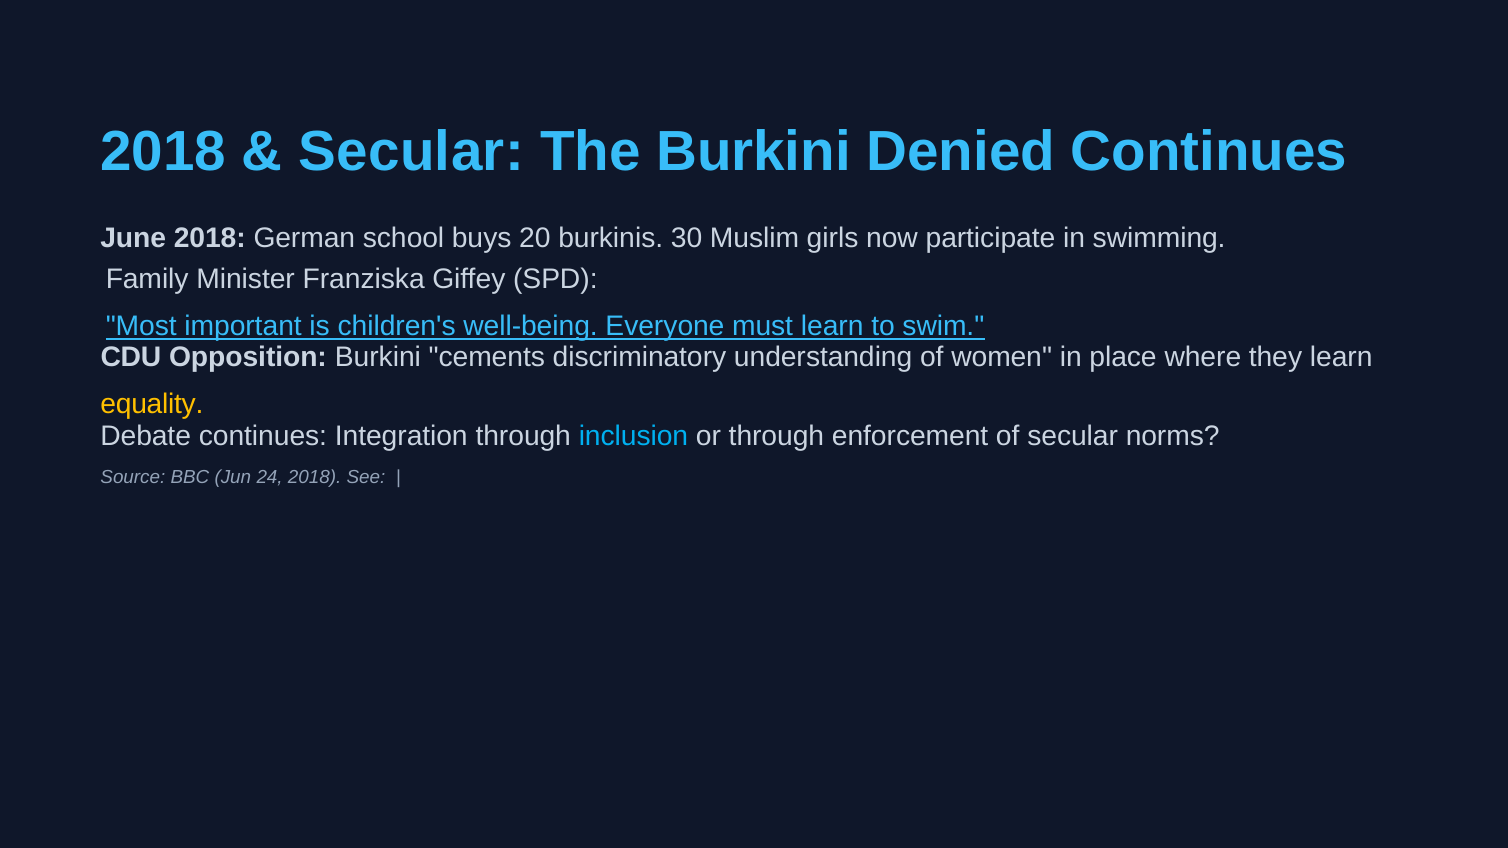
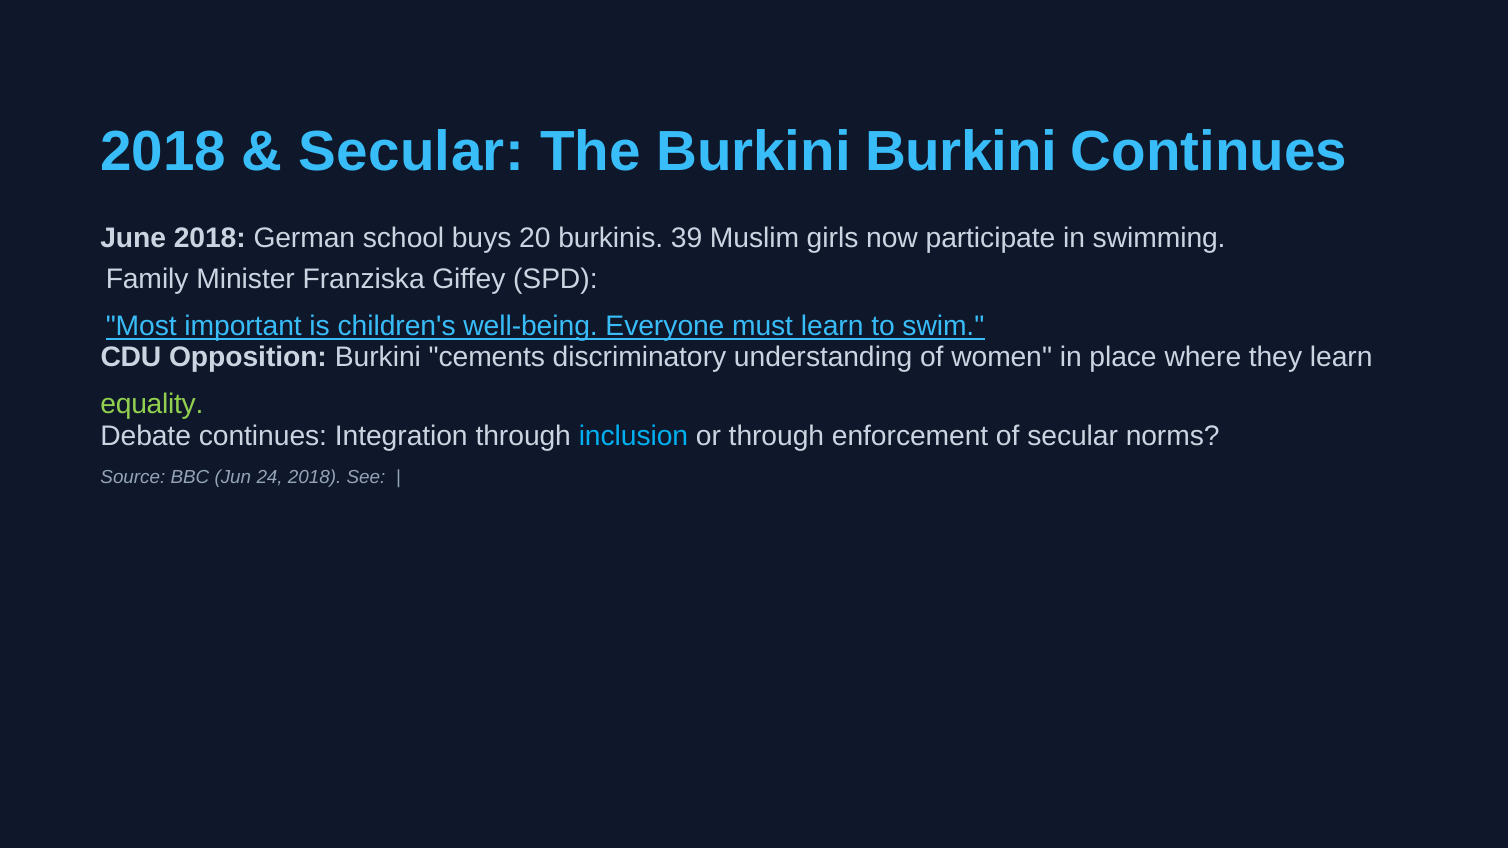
Burkini Denied: Denied -> Burkini
30: 30 -> 39
equality colour: yellow -> light green
